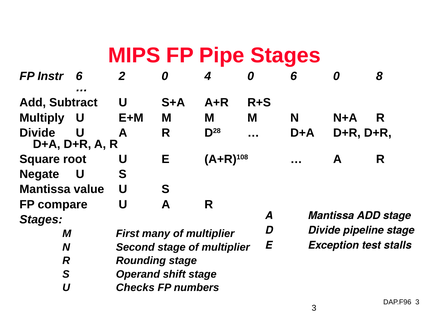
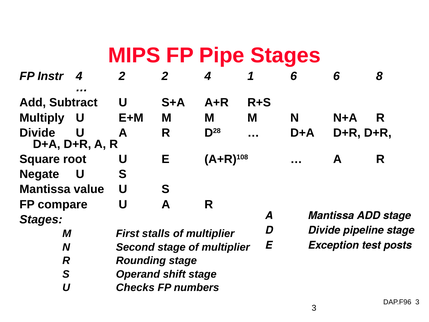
Instr 6: 6 -> 4
2 0: 0 -> 2
4 0: 0 -> 1
6 0: 0 -> 6
many: many -> stalls
stalls: stalls -> posts
